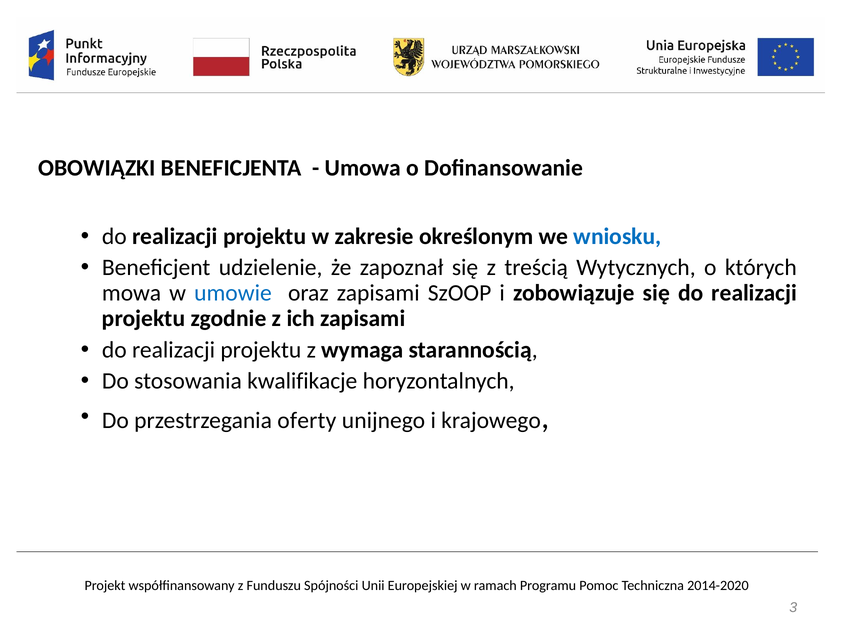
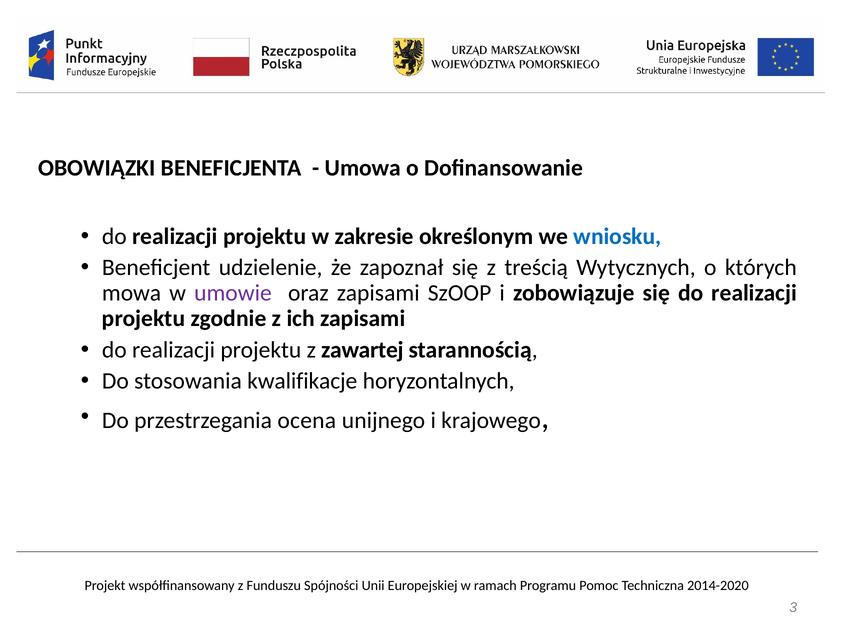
umowie colour: blue -> purple
wymaga: wymaga -> zawartej
oferty: oferty -> ocena
